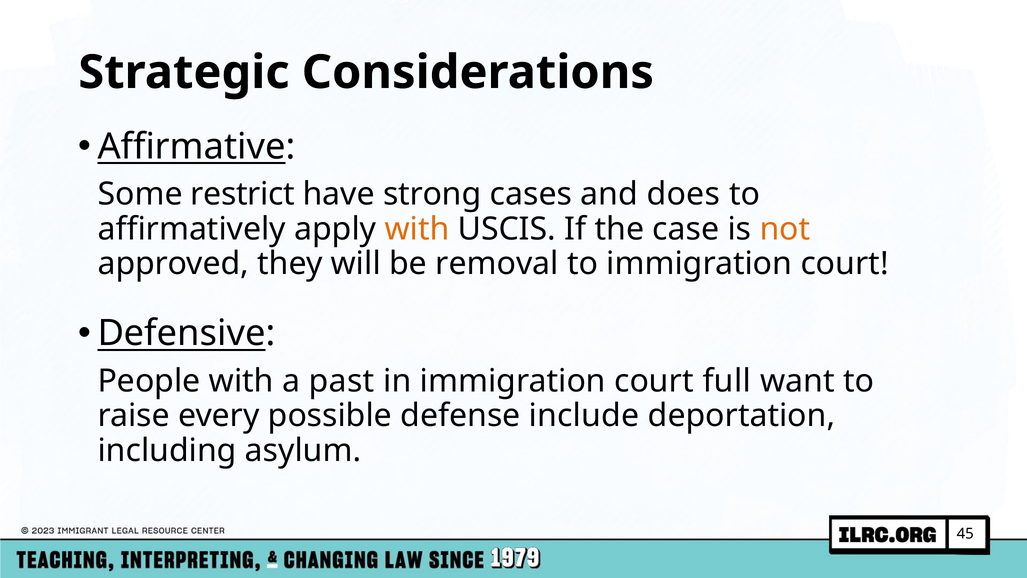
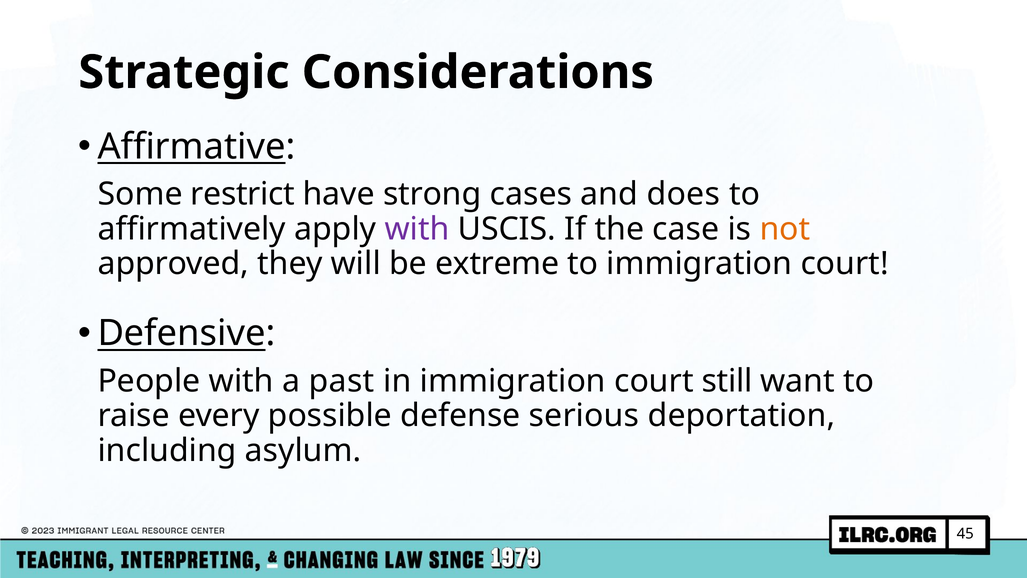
with at (417, 229) colour: orange -> purple
removal: removal -> extreme
full: full -> still
include: include -> serious
